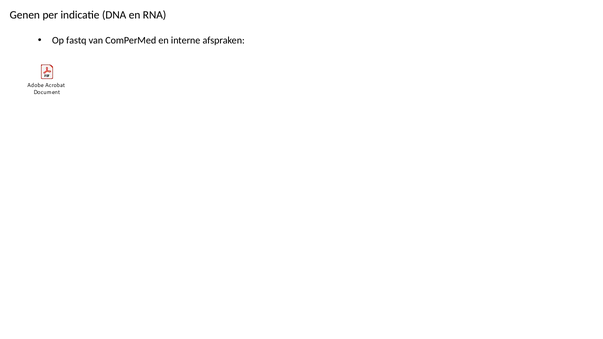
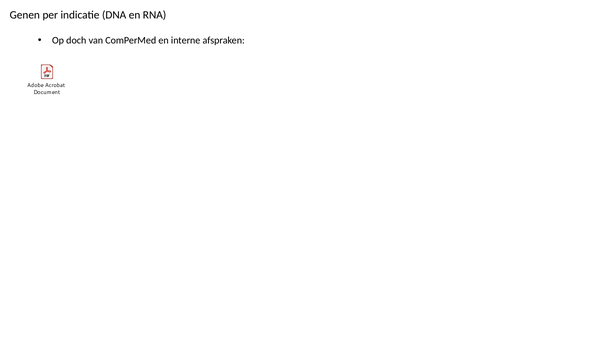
fastq: fastq -> doch
